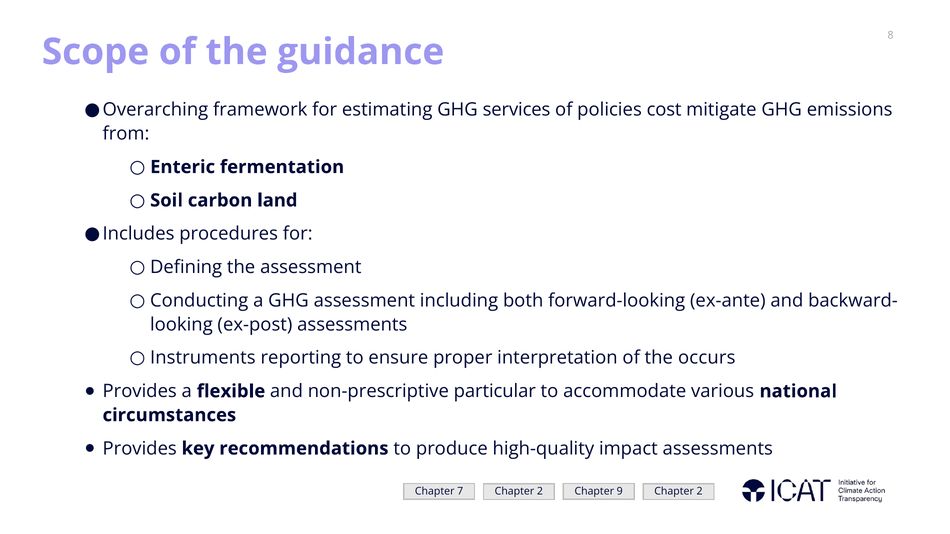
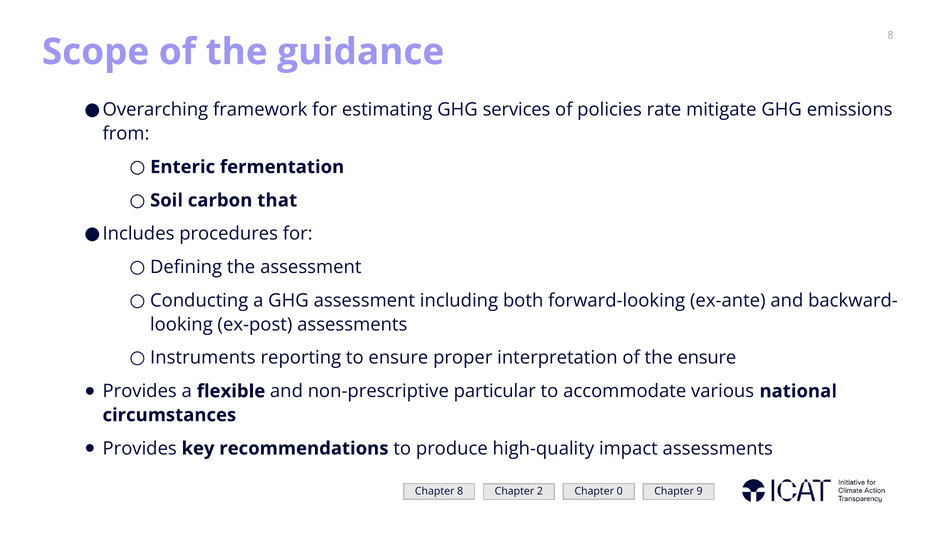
cost: cost -> rate
land: land -> that
the occurs: occurs -> ensure
Chapter 7: 7 -> 8
9: 9 -> 0
2 at (700, 492): 2 -> 9
